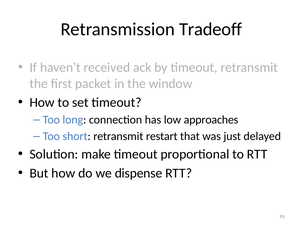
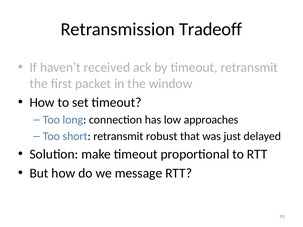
restart: restart -> robust
dispense: dispense -> message
